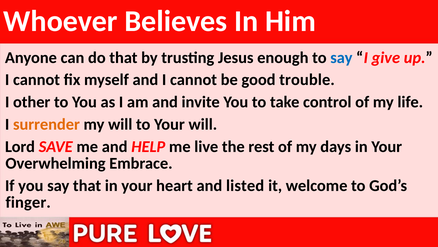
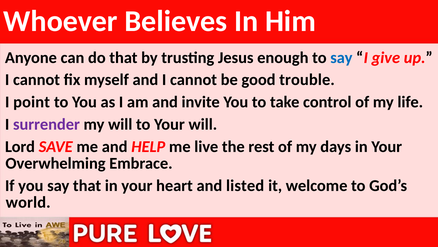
other: other -> point
surrender colour: orange -> purple
finger: finger -> world
